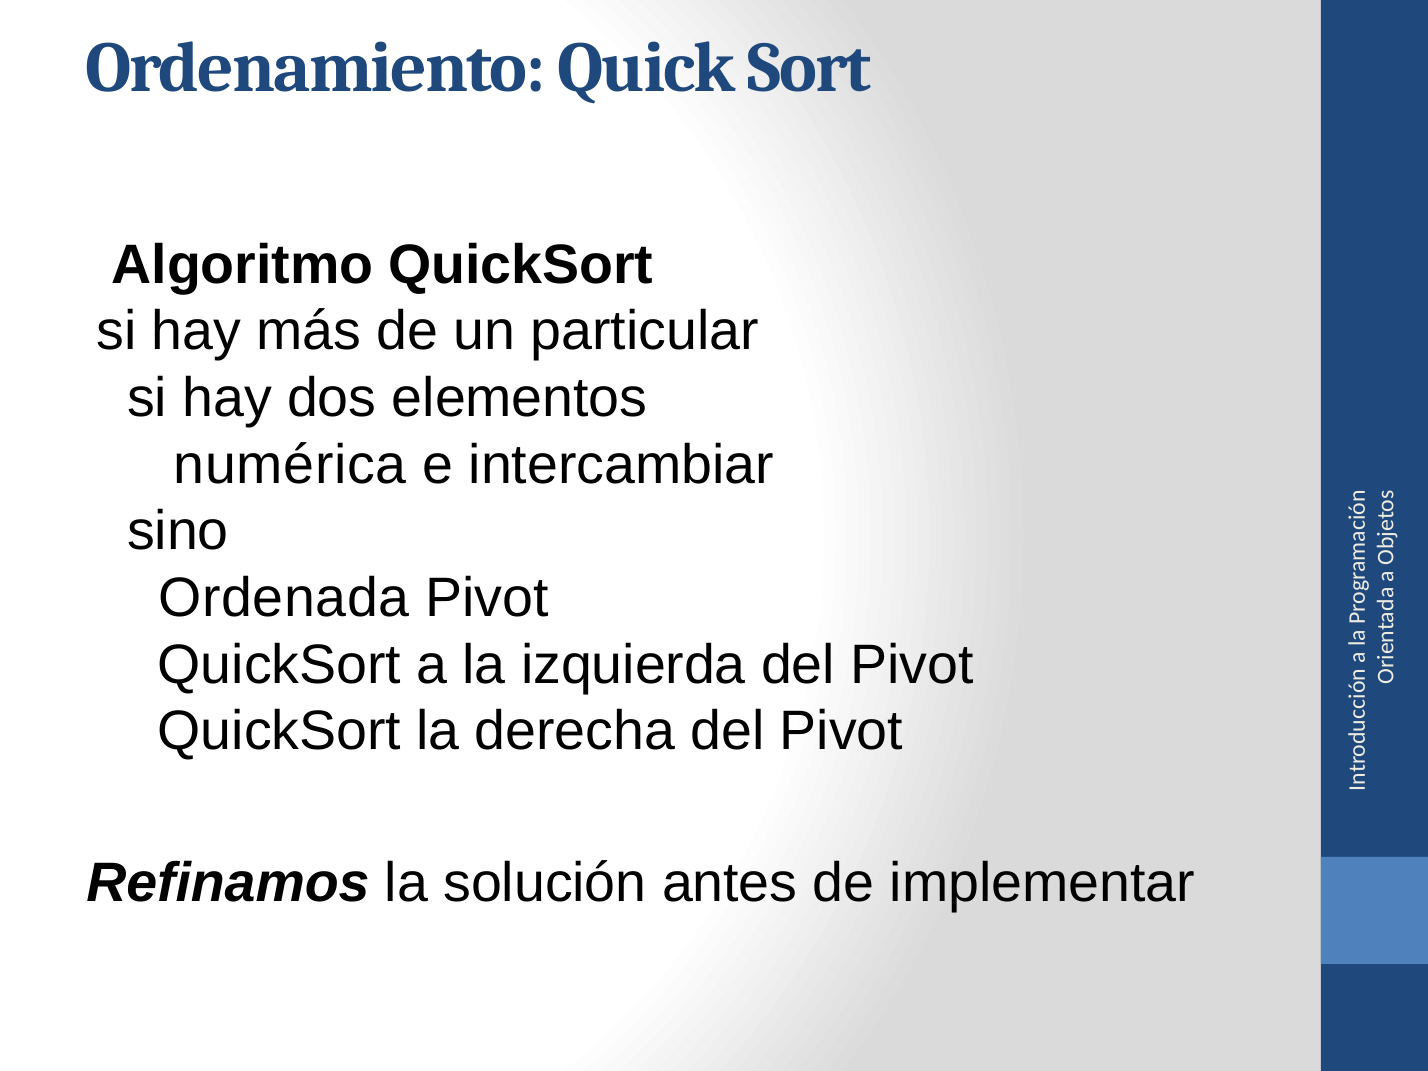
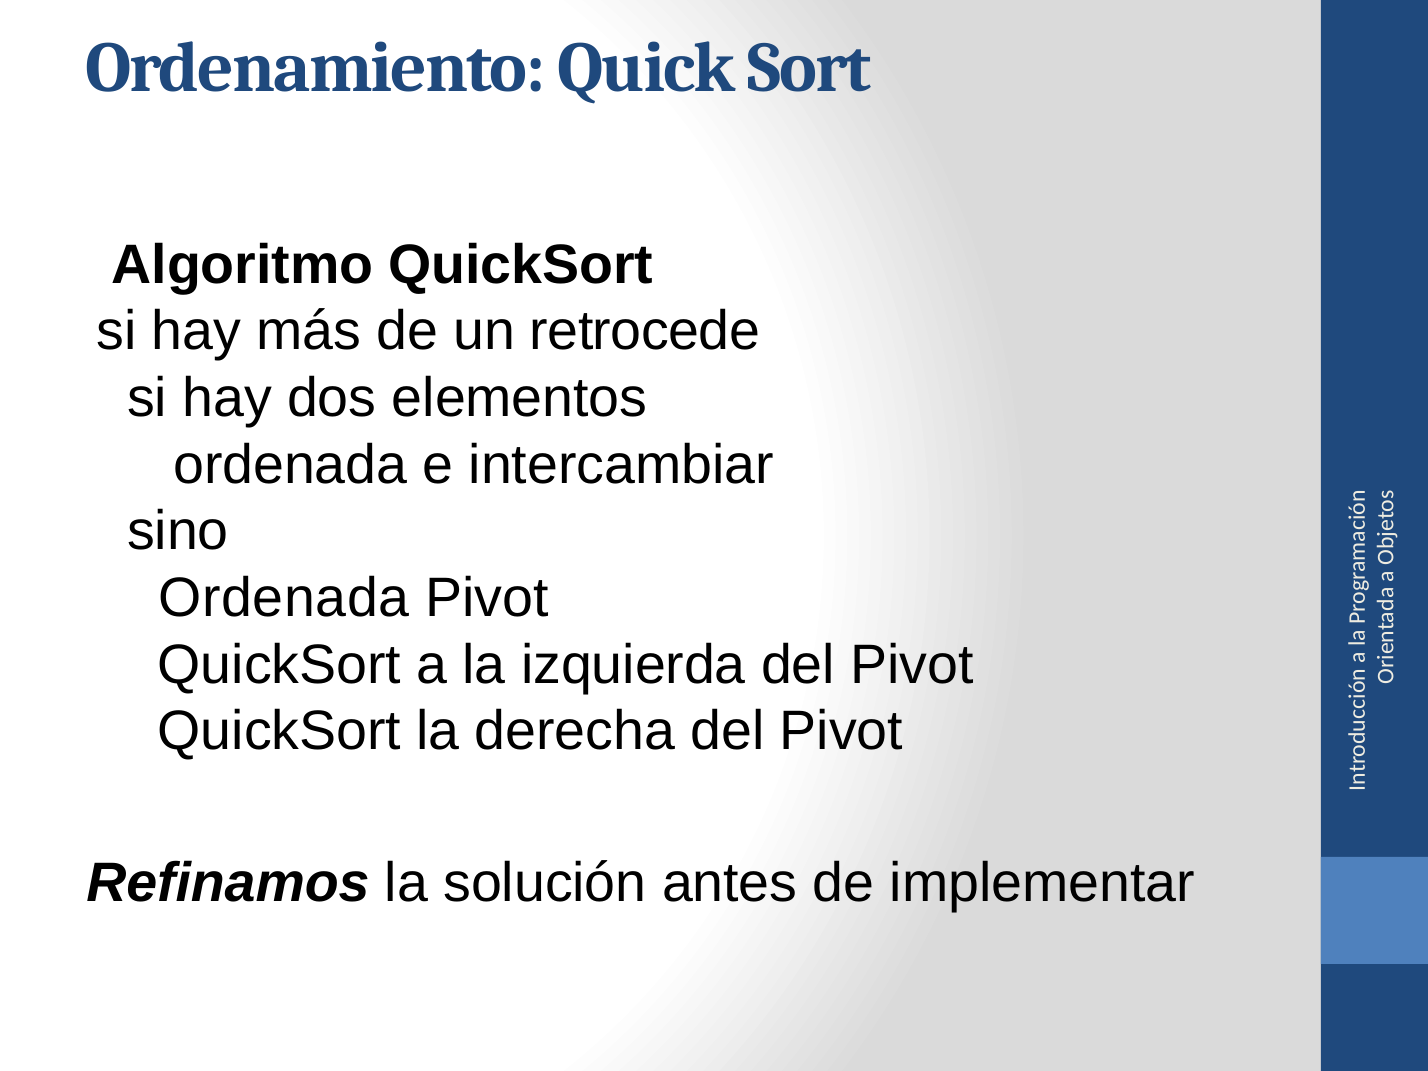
particular: particular -> retrocede
numérica at (290, 465): numérica -> ordenada
